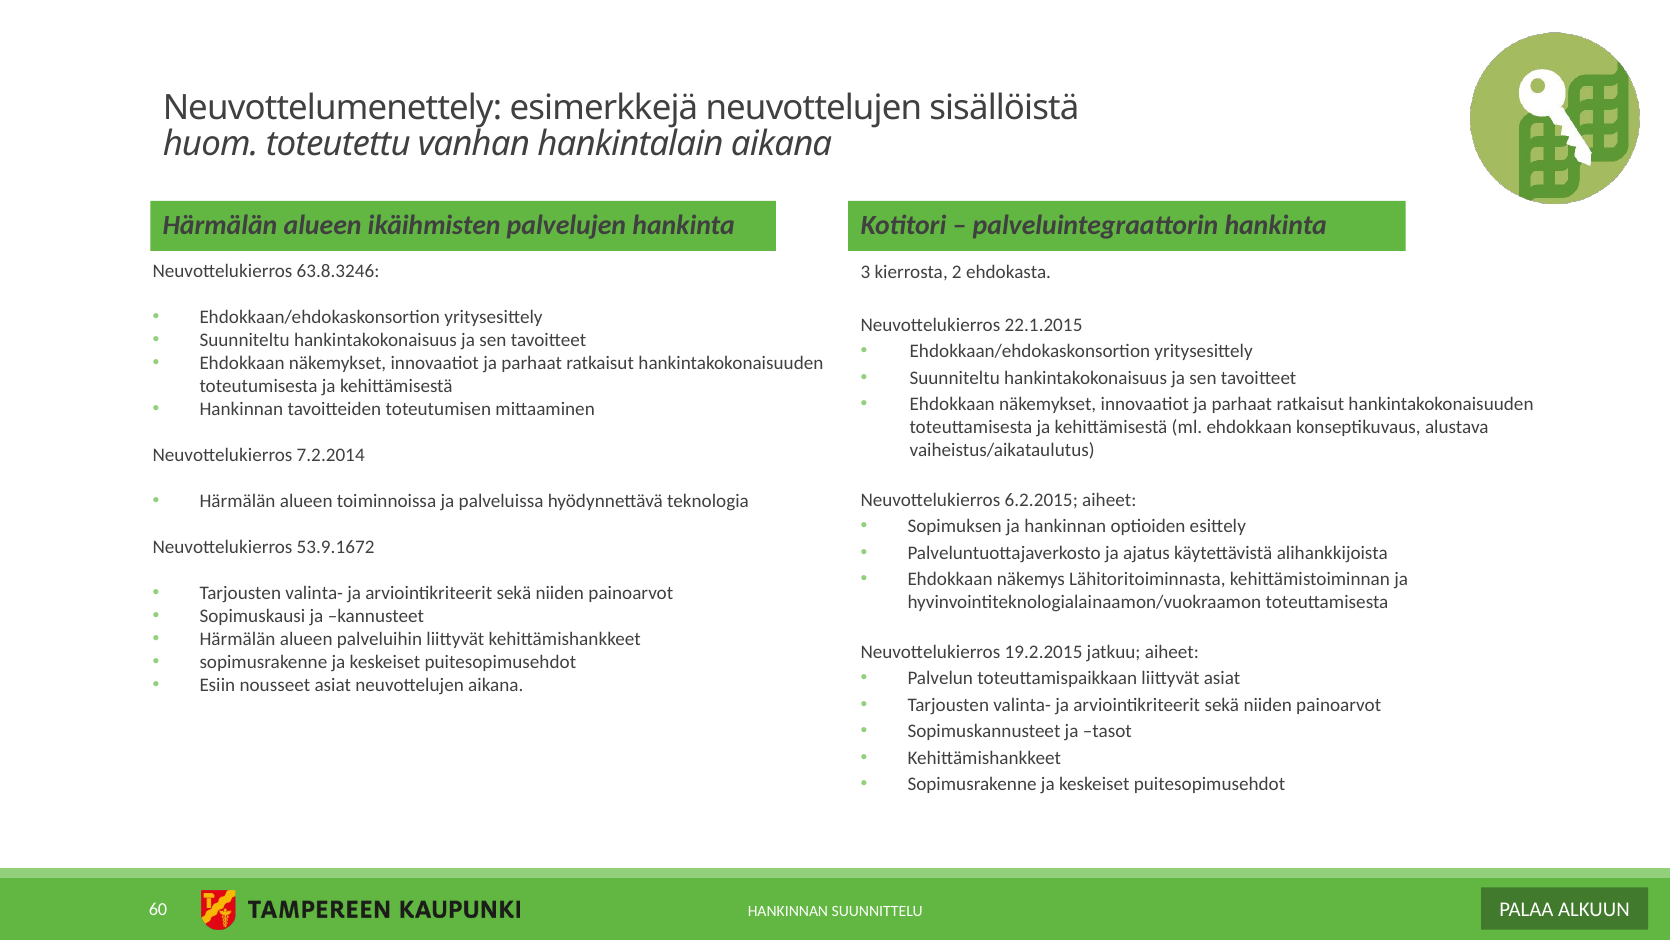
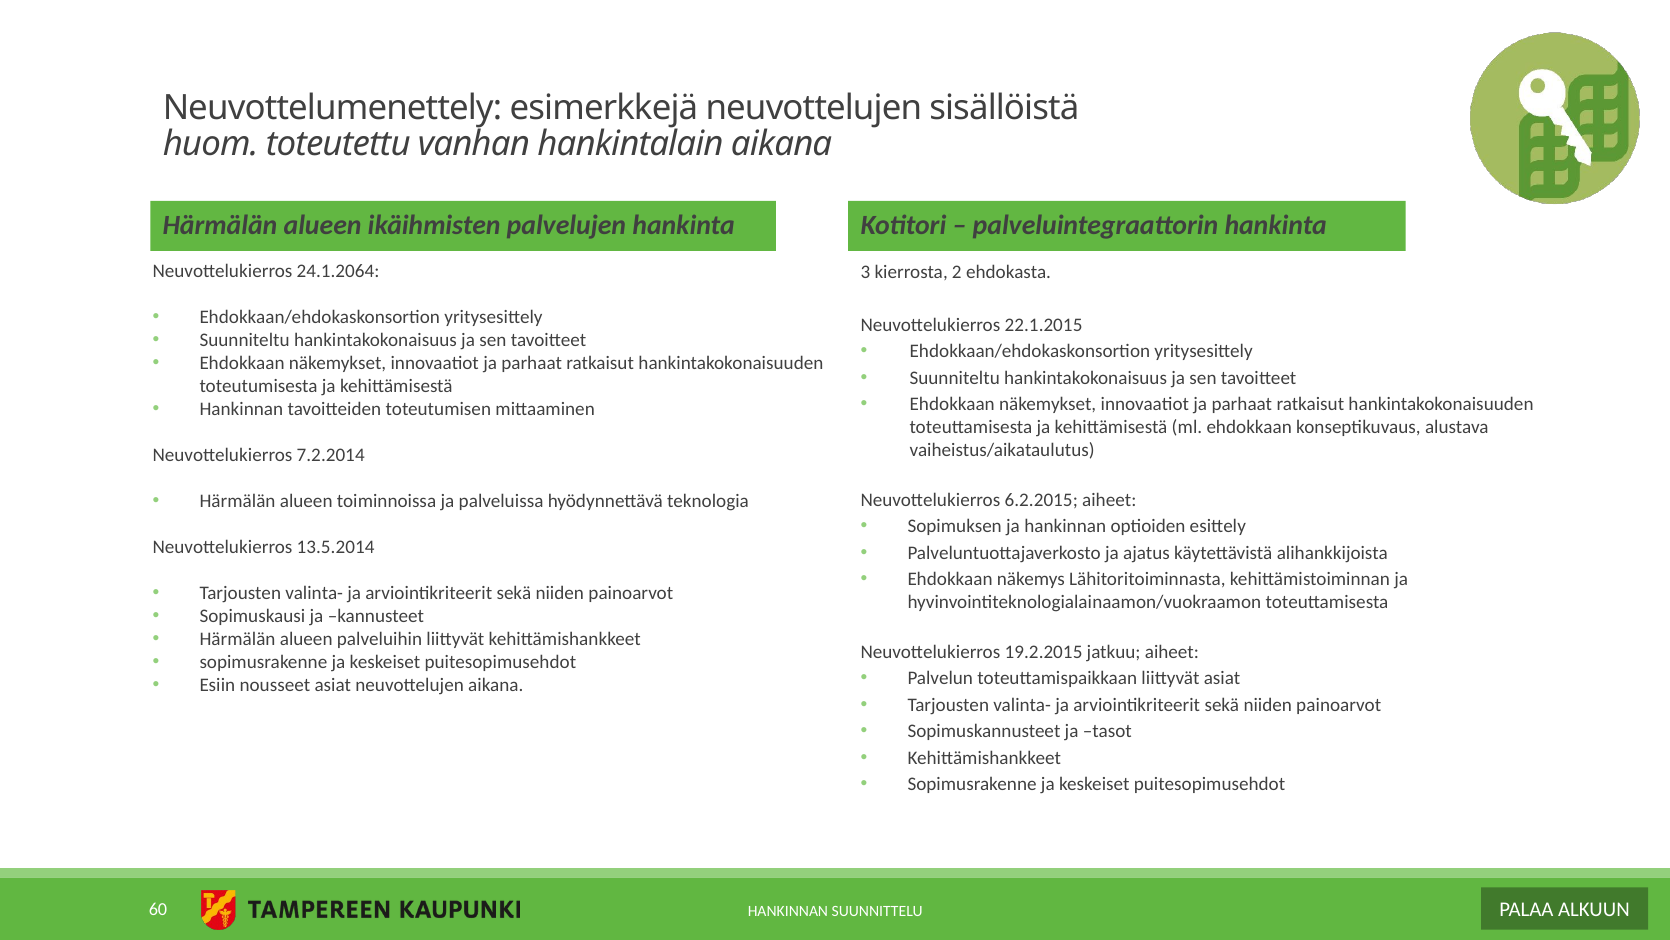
63.8.3246: 63.8.3246 -> 24.1.2064
53.9.1672: 53.9.1672 -> 13.5.2014
